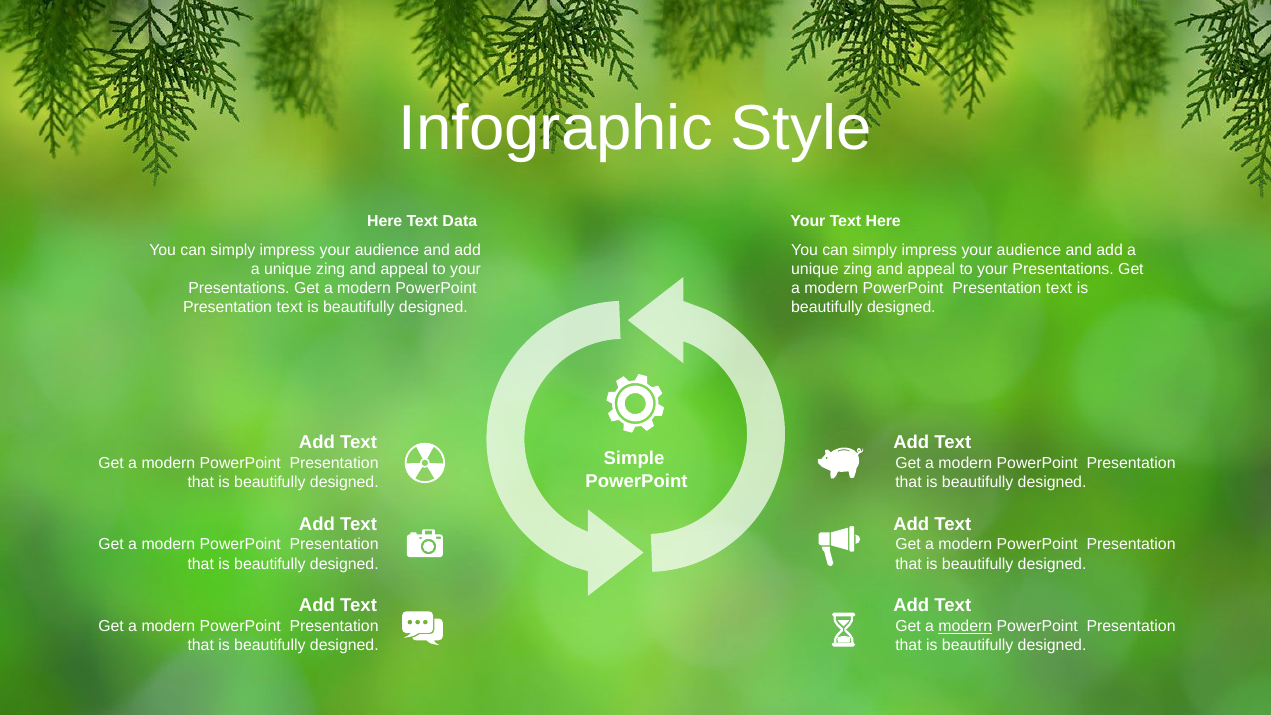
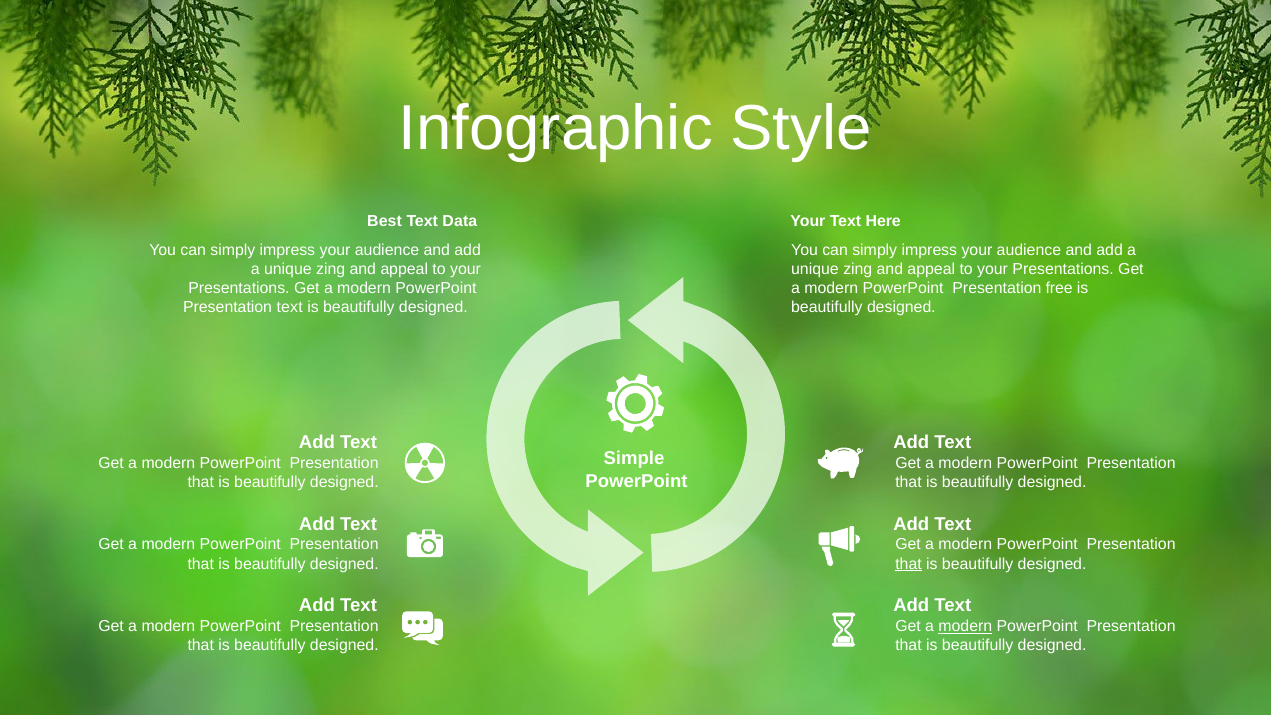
Here at (385, 221): Here -> Best
text at (1059, 288): text -> free
that at (909, 564) underline: none -> present
